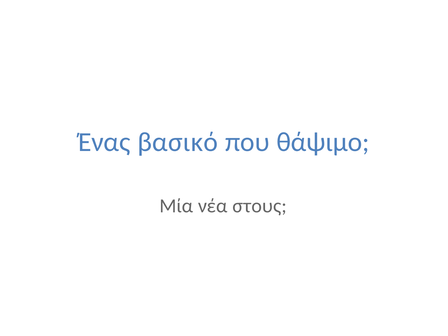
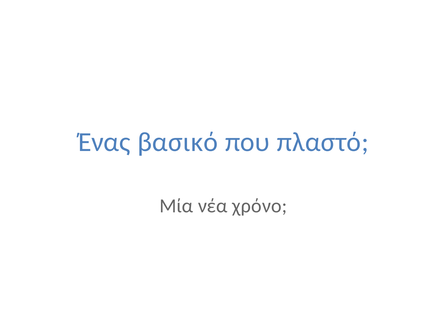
θάψιμο: θάψιμο -> πλαστό
στους: στους -> χρόνο
